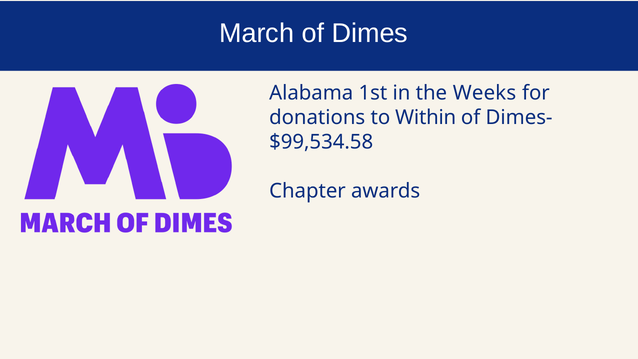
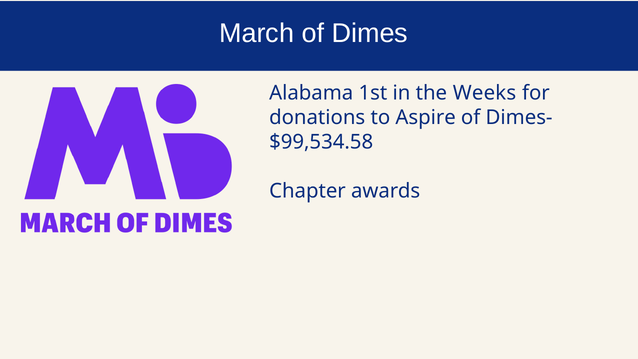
Within: Within -> Aspire
